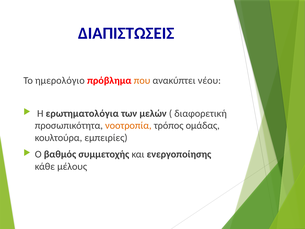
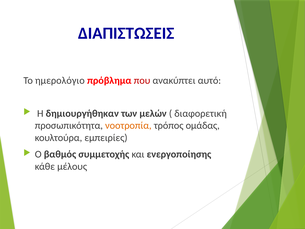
που colour: orange -> red
νέου: νέου -> αυτό
ερωτηματολόγια: ερωτηματολόγια -> δημιουργήθηκαν
